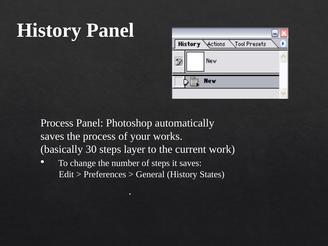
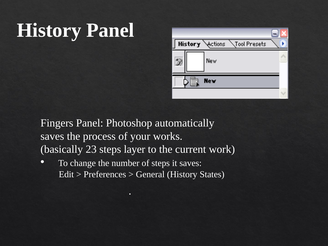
Process at (57, 123): Process -> Fingers
30: 30 -> 23
